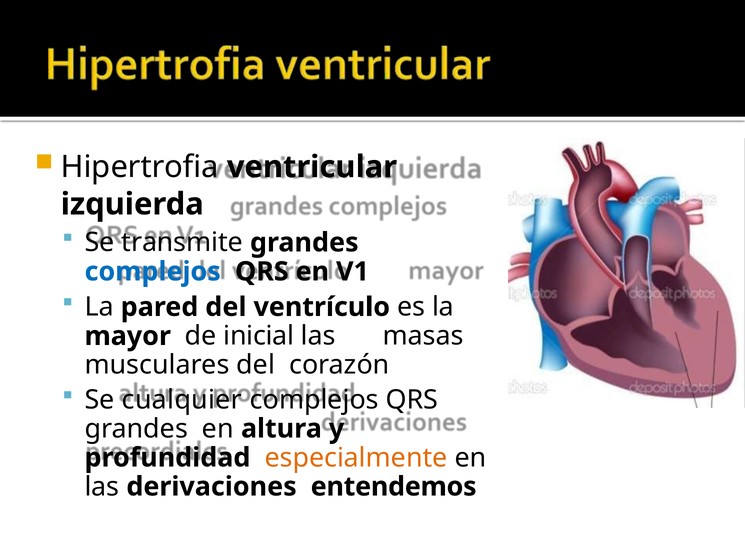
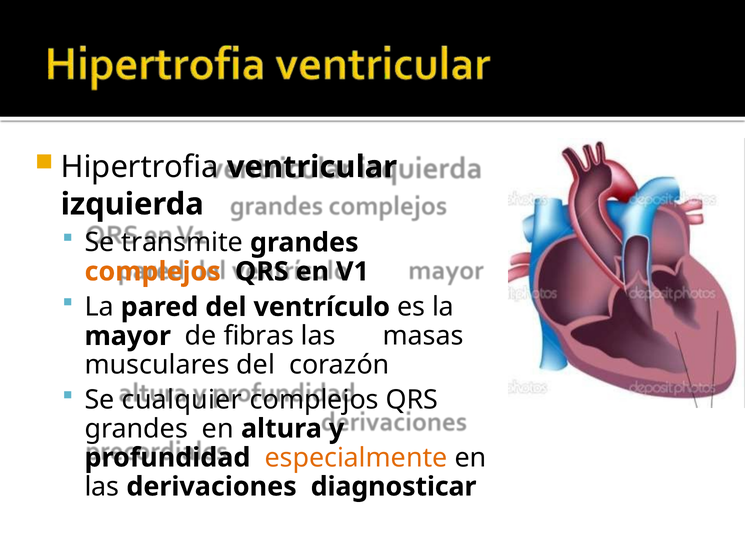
complejos at (153, 272) colour: blue -> orange
inicial: inicial -> fibras
entendemos: entendemos -> diagnosticar
